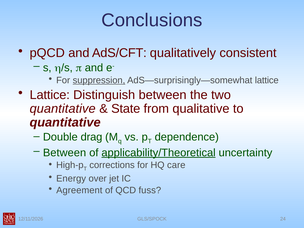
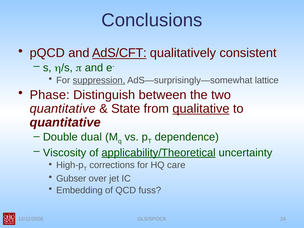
AdS/CFT underline: none -> present
Lattice at (50, 95): Lattice -> Phase
qualitative underline: none -> present
drag: drag -> dual
Between at (65, 153): Between -> Viscosity
Energy: Energy -> Gubser
Agreement: Agreement -> Embedding
